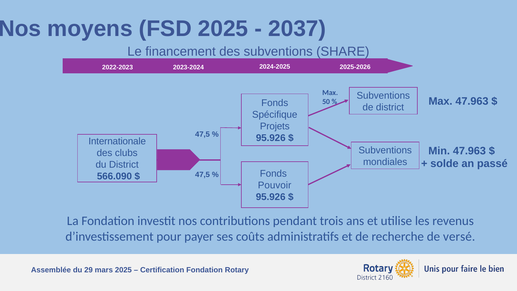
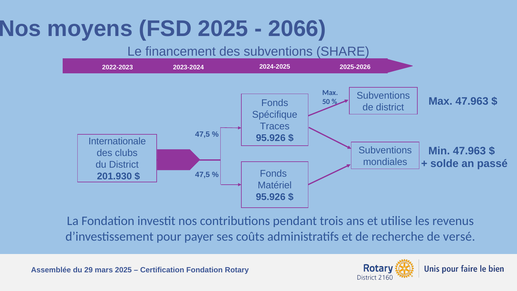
2037: 2037 -> 2066
Projets: Projets -> Traces
566.090: 566.090 -> 201.930
Pouvoir: Pouvoir -> Matériel
